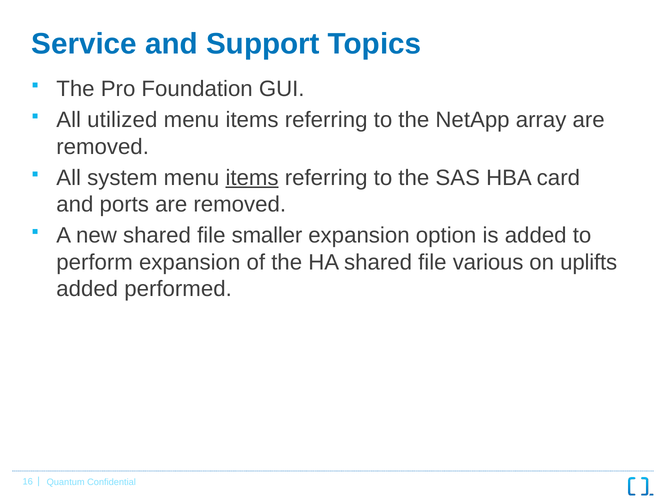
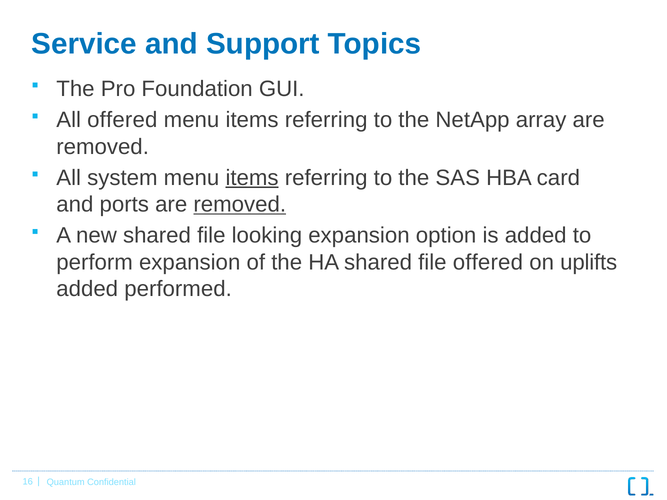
All utilized: utilized -> offered
removed at (240, 205) underline: none -> present
smaller: smaller -> looking
file various: various -> offered
